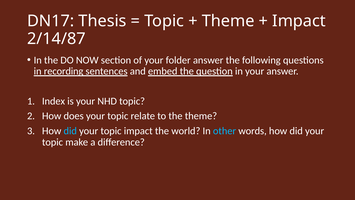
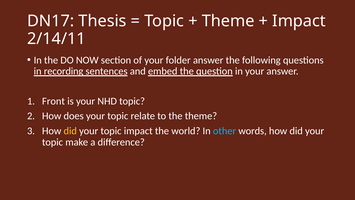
2/14/87: 2/14/87 -> 2/14/11
Index: Index -> Front
did at (70, 131) colour: light blue -> yellow
